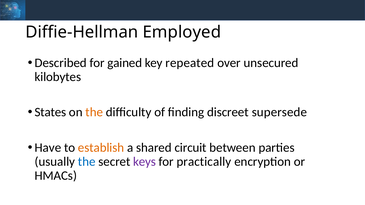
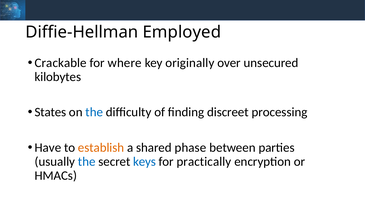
Described: Described -> Crackable
gained: gained -> where
repeated: repeated -> originally
the at (94, 112) colour: orange -> blue
supersede: supersede -> processing
circuit: circuit -> phase
keys colour: purple -> blue
